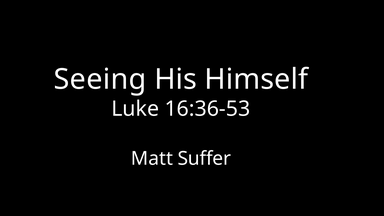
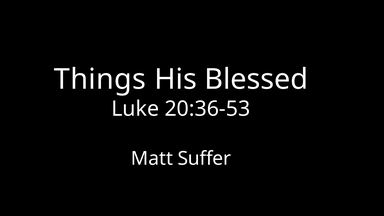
Seeing: Seeing -> Things
Himself: Himself -> Blessed
16:36-53: 16:36-53 -> 20:36-53
